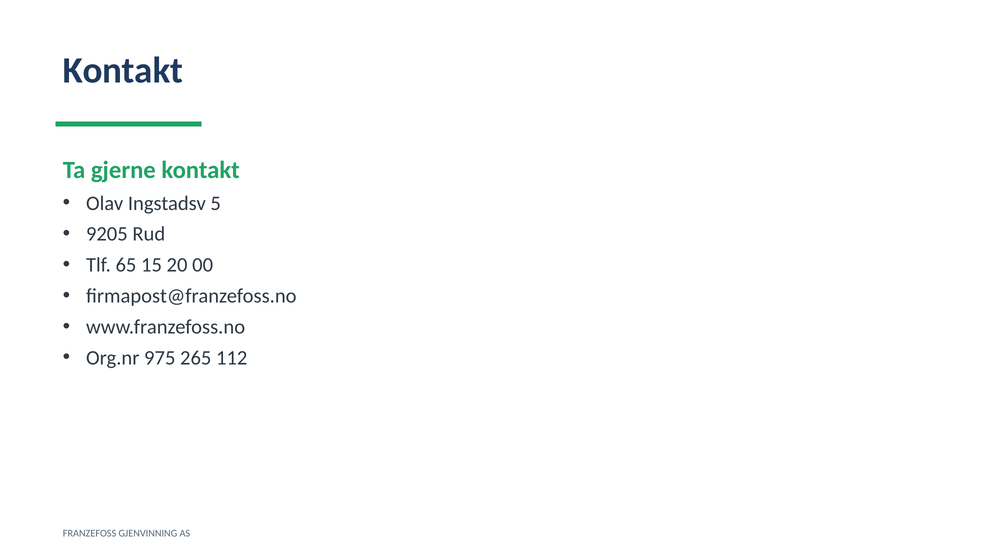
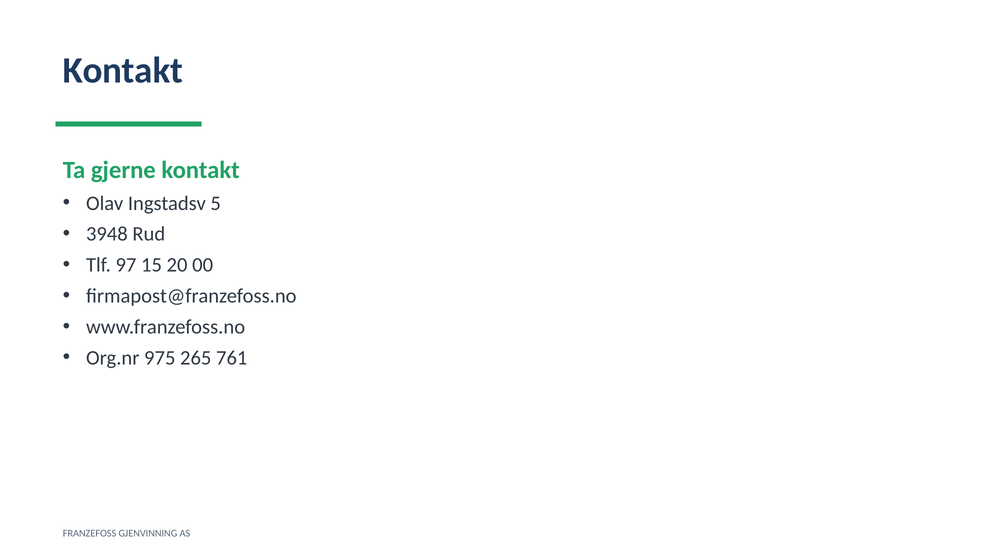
9205: 9205 -> 3948
65: 65 -> 97
112: 112 -> 761
